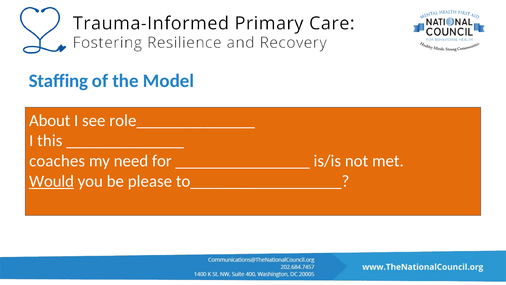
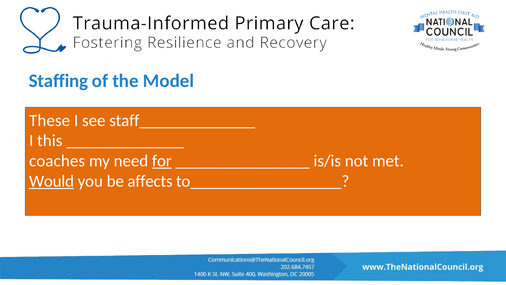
About: About -> These
role______________: role______________ -> staff______________
for underline: none -> present
please: please -> affects
